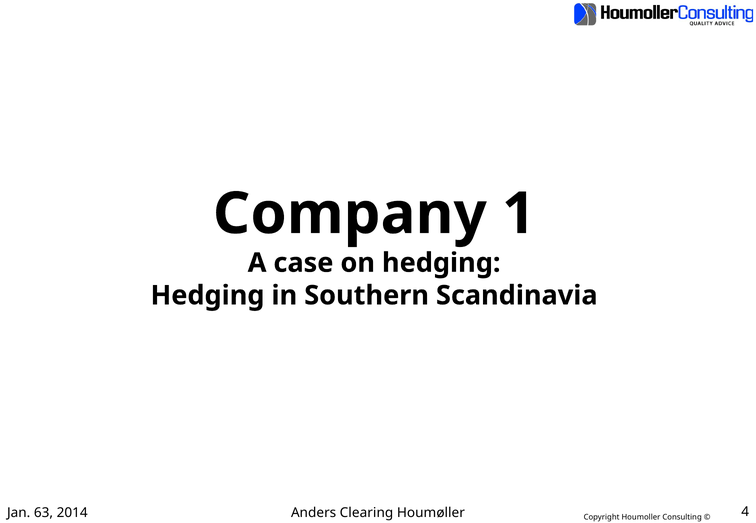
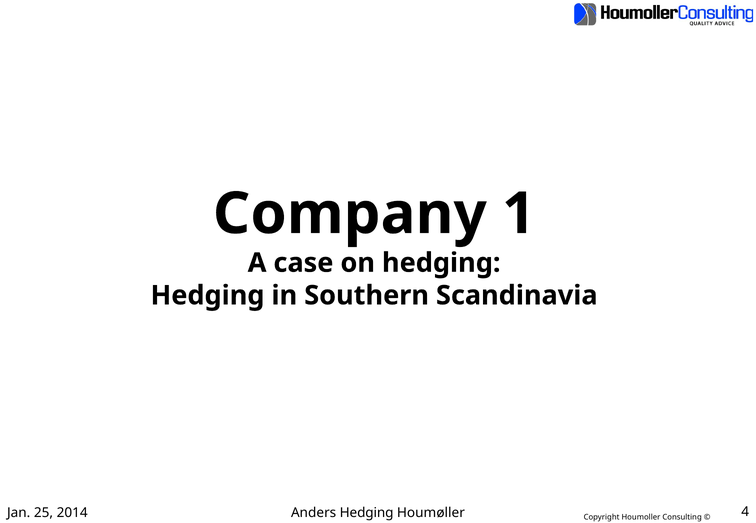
63: 63 -> 25
Anders Clearing: Clearing -> Hedging
